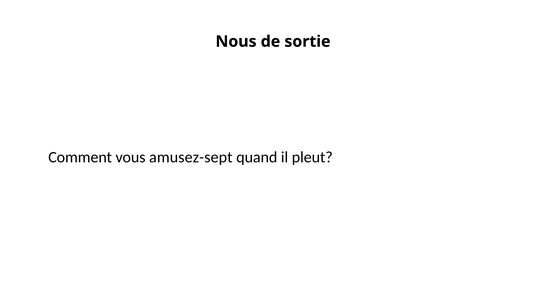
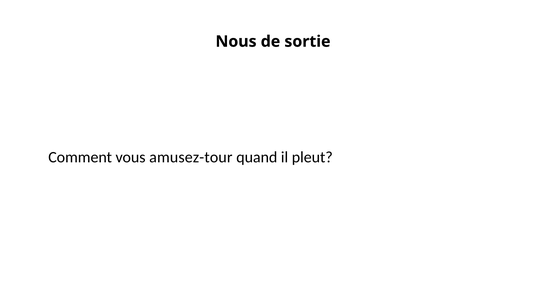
amusez-sept: amusez-sept -> amusez-tour
